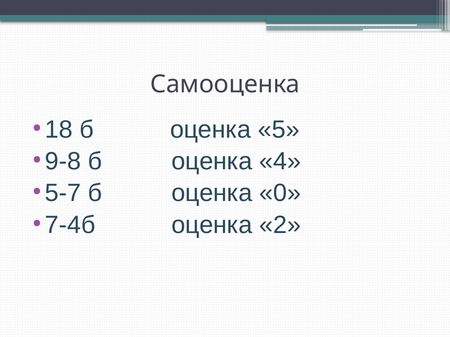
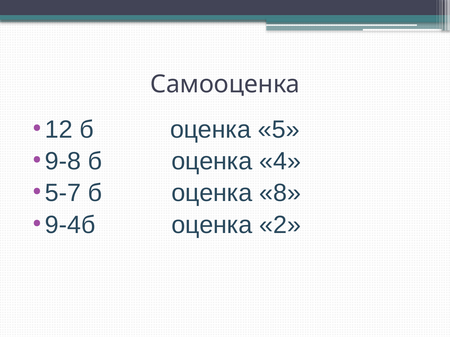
18: 18 -> 12
0: 0 -> 8
7-4б: 7-4б -> 9-4б
